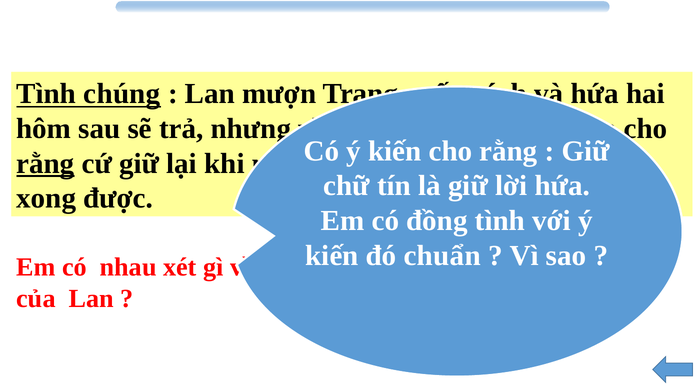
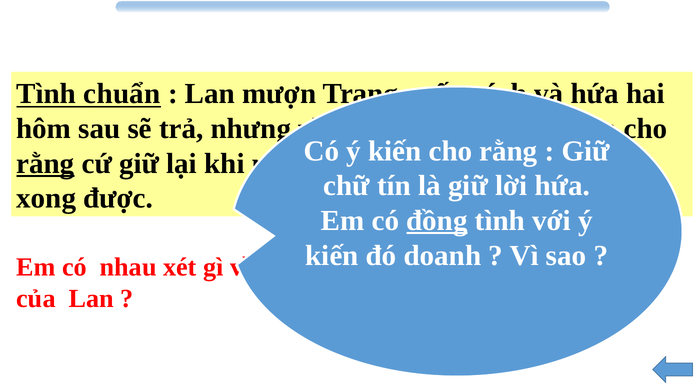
chúng: chúng -> chuẩn
đồng underline: none -> present
chuẩn: chuẩn -> doanh
